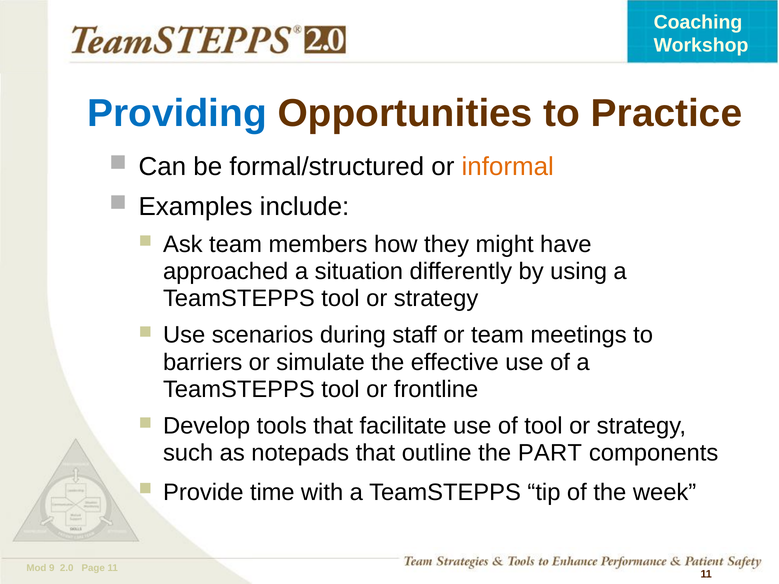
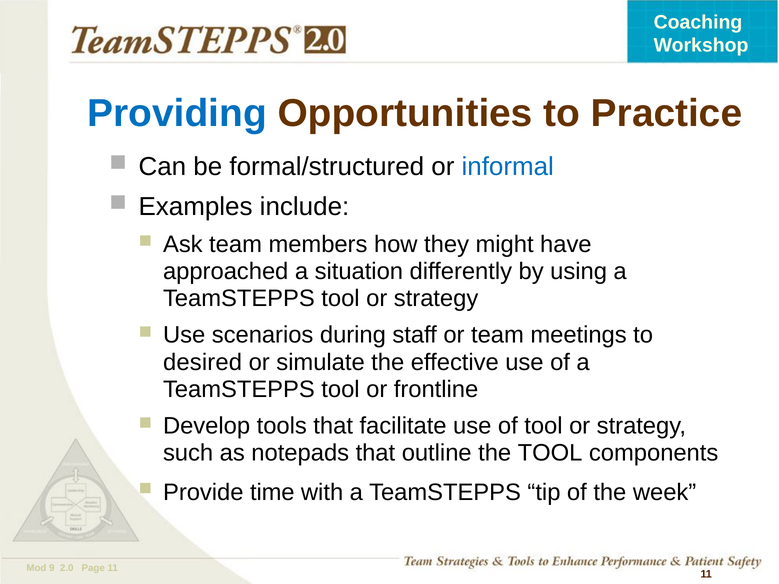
informal colour: orange -> blue
barriers: barriers -> desired
the PART: PART -> TOOL
